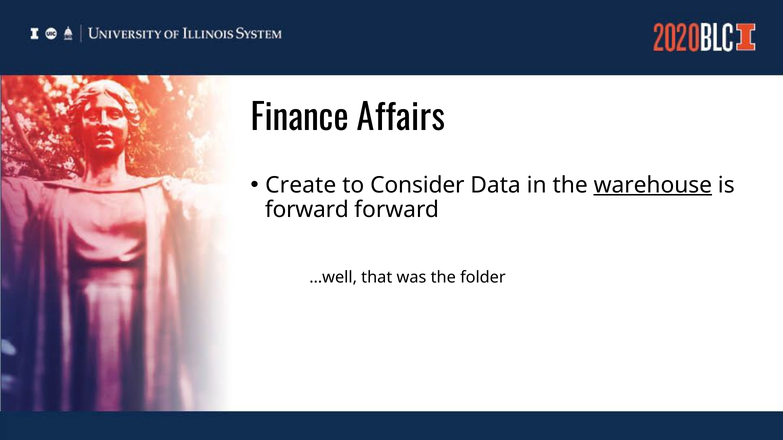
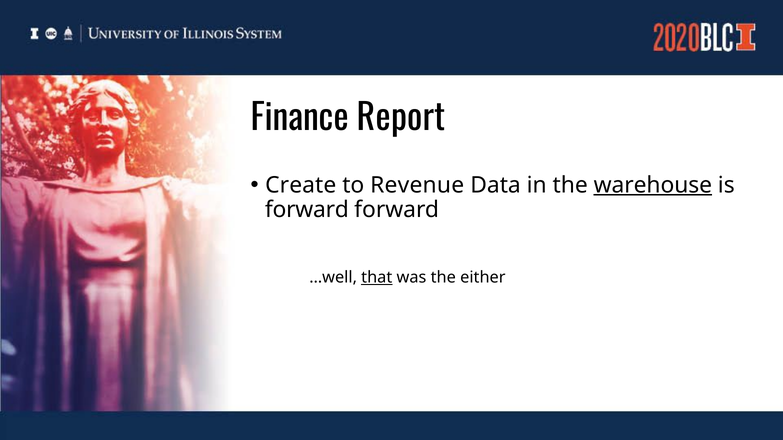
Affairs: Affairs -> Report
Consider: Consider -> Revenue
that underline: none -> present
folder: folder -> either
